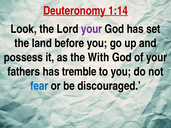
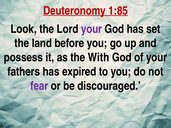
1:14: 1:14 -> 1:85
tremble: tremble -> expired
fear colour: blue -> purple
